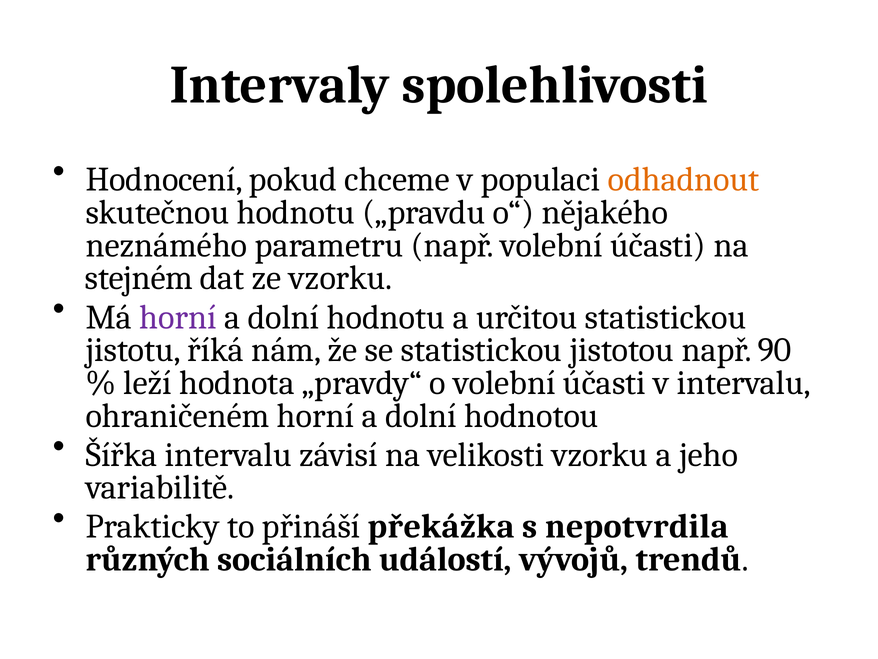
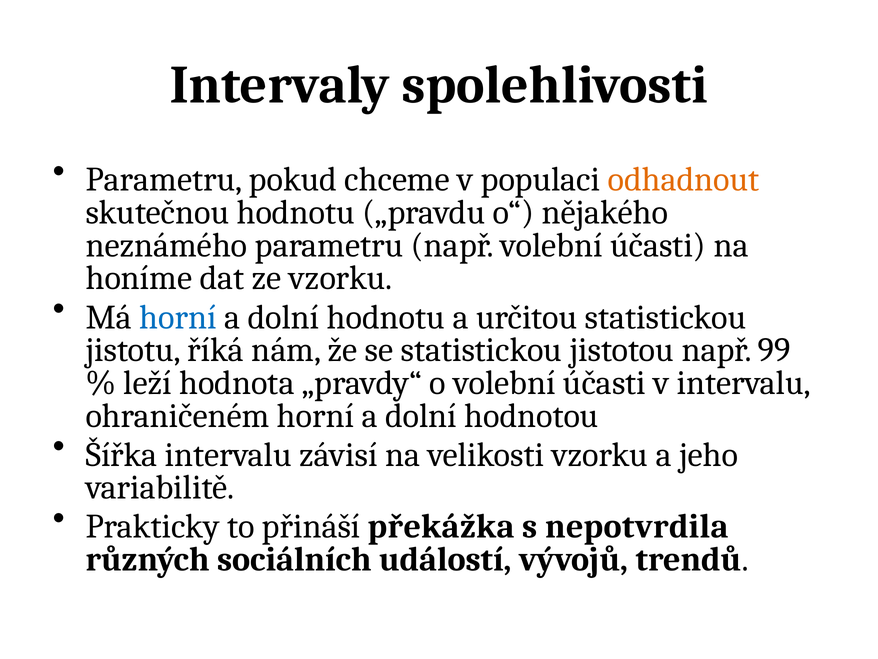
Hodnocení at (164, 180): Hodnocení -> Parametru
stejném: stejném -> honíme
horní at (178, 317) colour: purple -> blue
90: 90 -> 99
